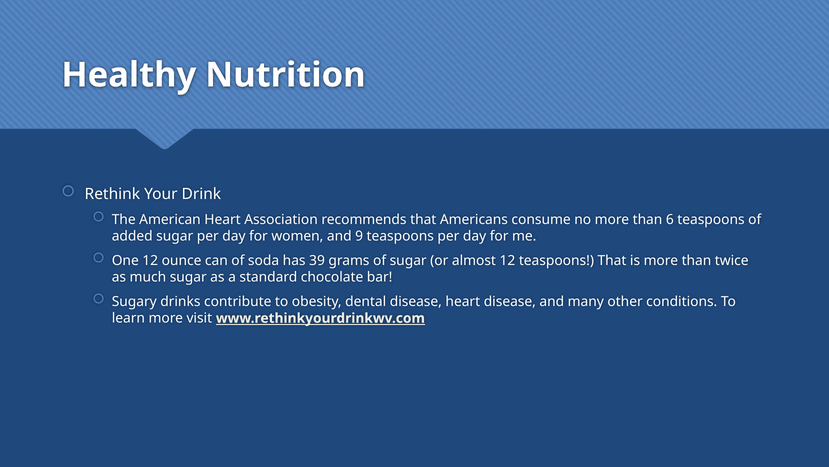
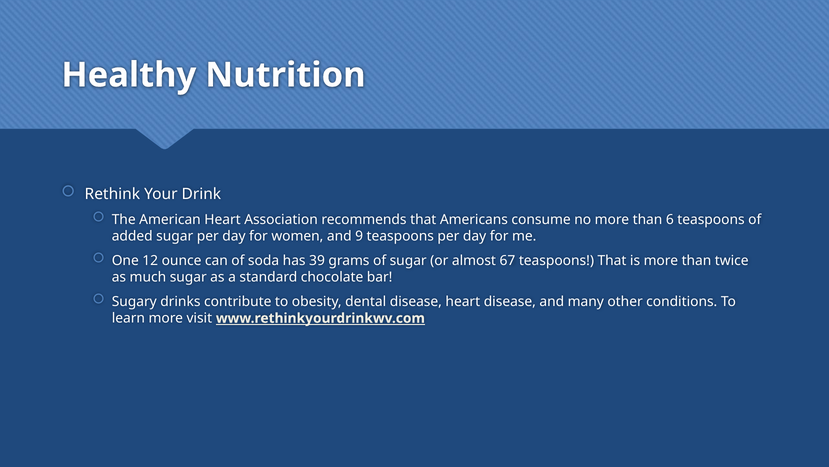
almost 12: 12 -> 67
